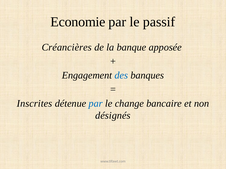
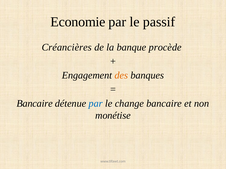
apposée: apposée -> procède
des colour: blue -> orange
Inscrites at (34, 104): Inscrites -> Bancaire
désignés: désignés -> monétise
